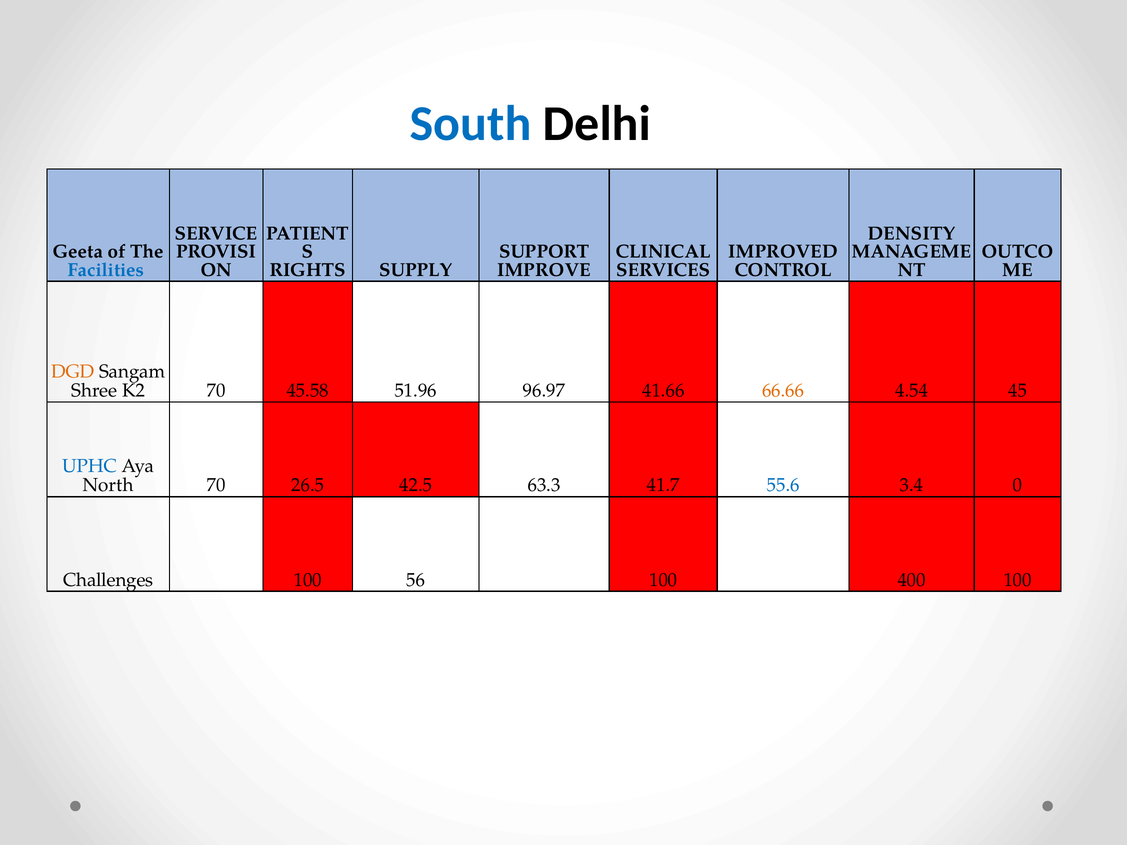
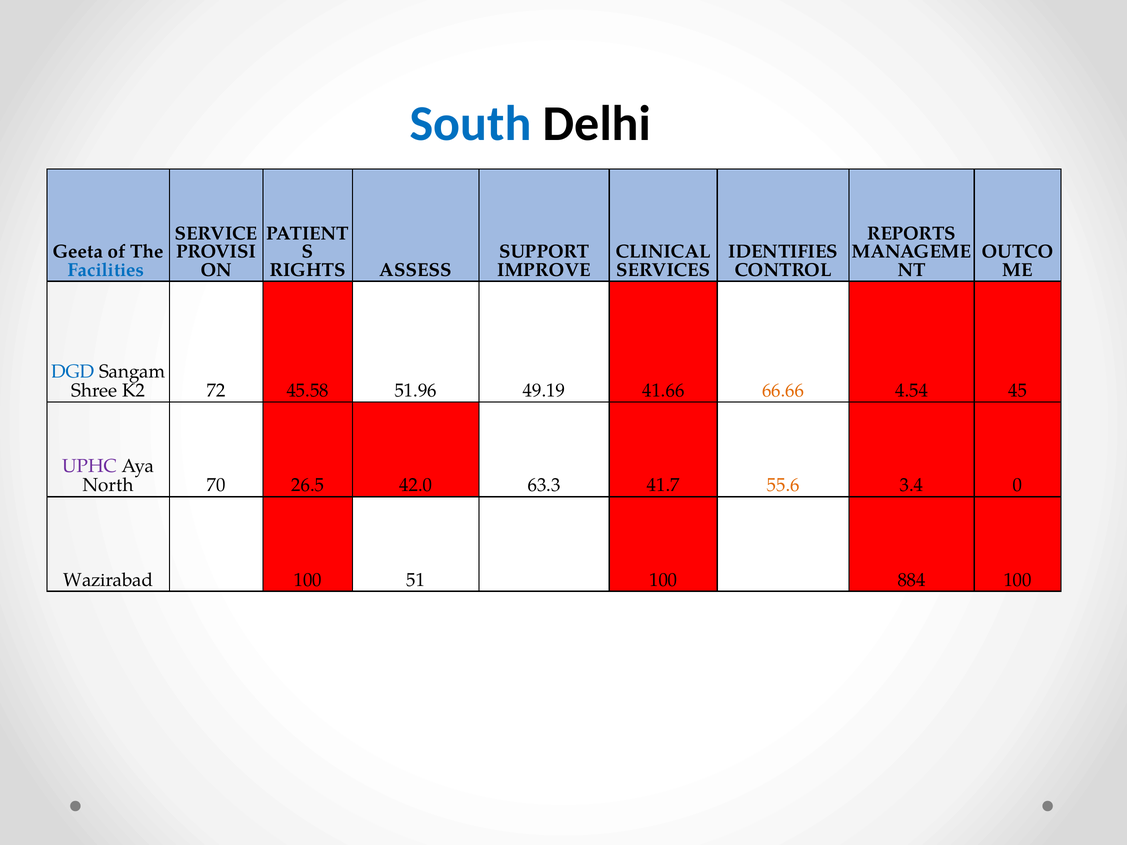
DENSITY: DENSITY -> REPORTS
IMPROVED: IMPROVED -> IDENTIFIES
SUPPLY: SUPPLY -> ASSESS
DGD colour: orange -> blue
K2 70: 70 -> 72
96.97: 96.97 -> 49.19
UPHC colour: blue -> purple
42.5: 42.5 -> 42.0
55.6 colour: blue -> orange
Challenges: Challenges -> Wazirabad
56: 56 -> 51
400: 400 -> 884
